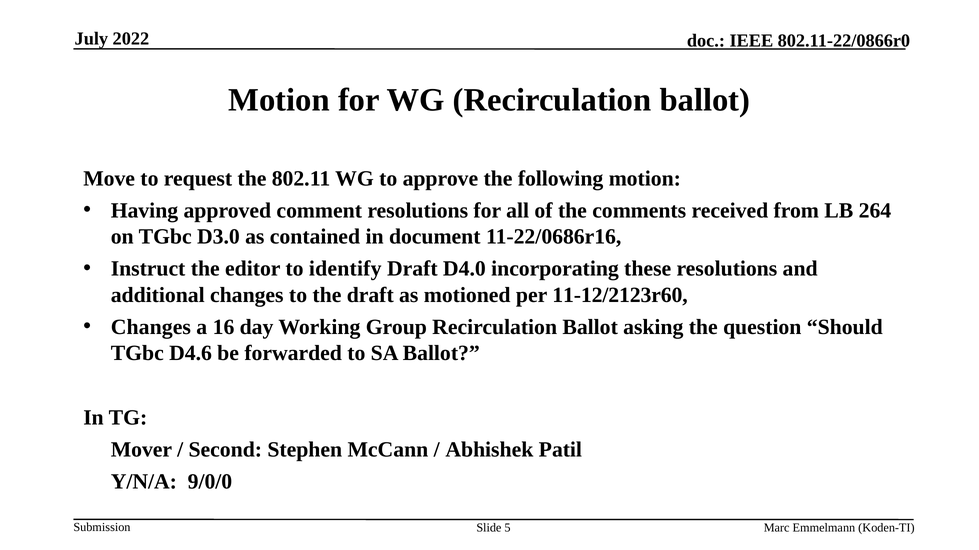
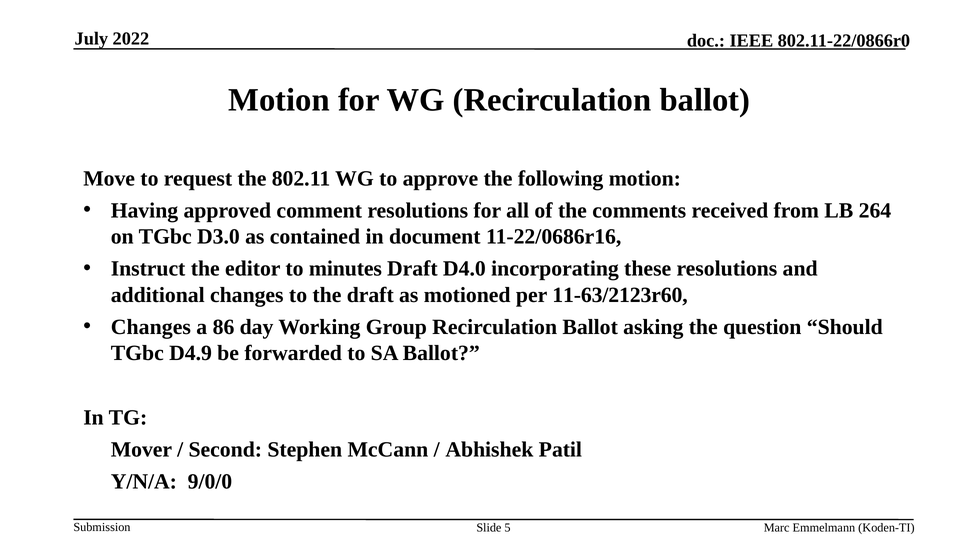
identify: identify -> minutes
11-12/2123r60: 11-12/2123r60 -> 11-63/2123r60
16: 16 -> 86
D4.6: D4.6 -> D4.9
